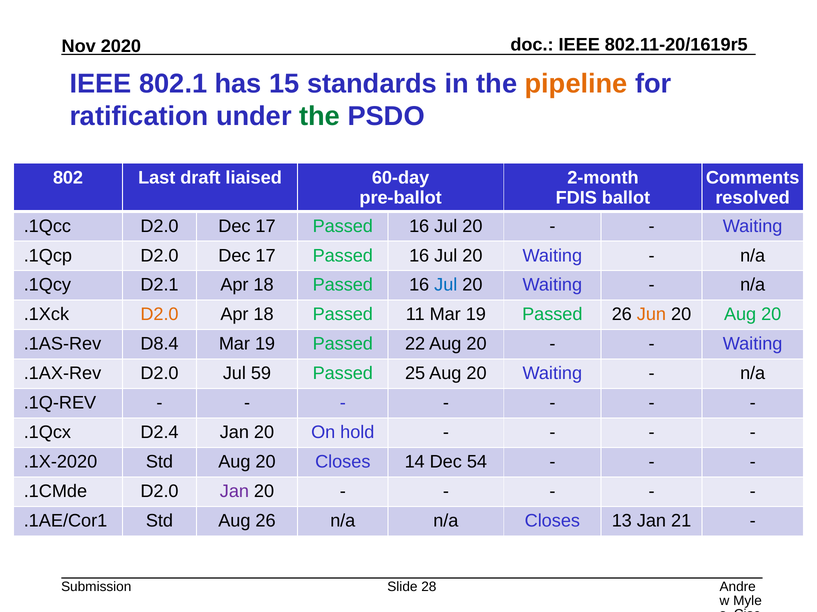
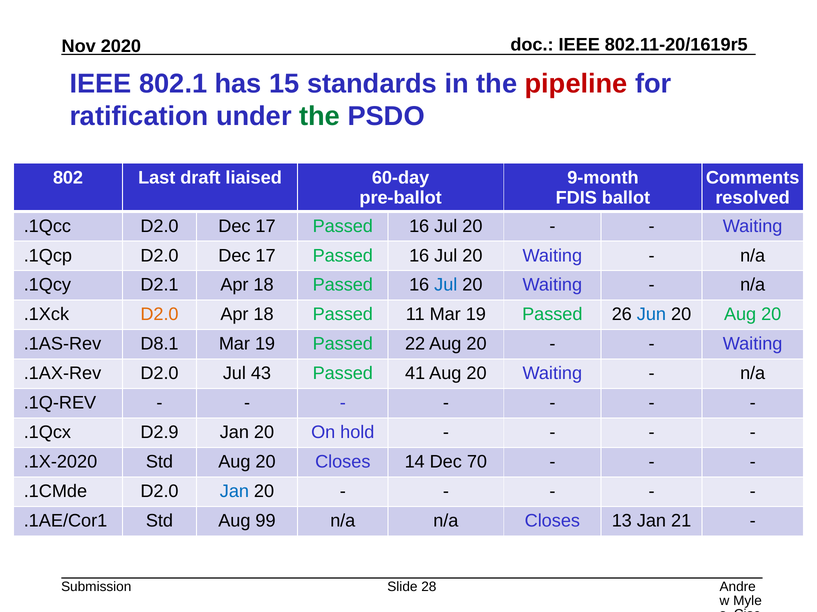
pipeline colour: orange -> red
2-month: 2-month -> 9-month
Jun colour: orange -> blue
D8.4: D8.4 -> D8.1
59: 59 -> 43
25: 25 -> 41
D2.4: D2.4 -> D2.9
54: 54 -> 70
Jan at (234, 492) colour: purple -> blue
Aug 26: 26 -> 99
